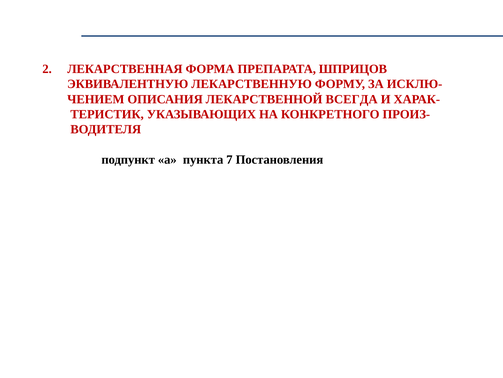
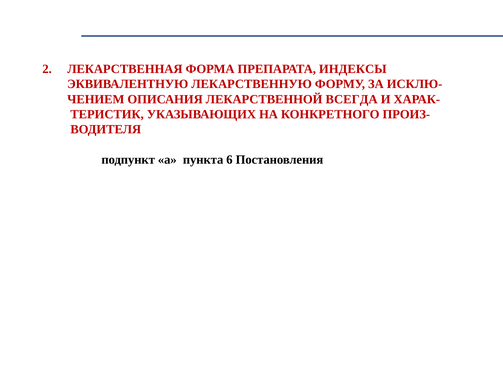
ШПРИЦОВ: ШПРИЦОВ -> ИНДЕКСЫ
7: 7 -> 6
